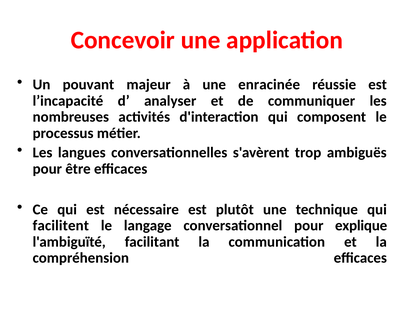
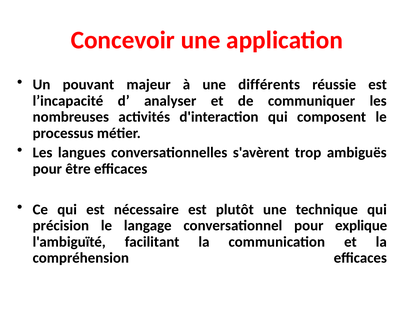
enracinée: enracinée -> différents
facilitent: facilitent -> précision
